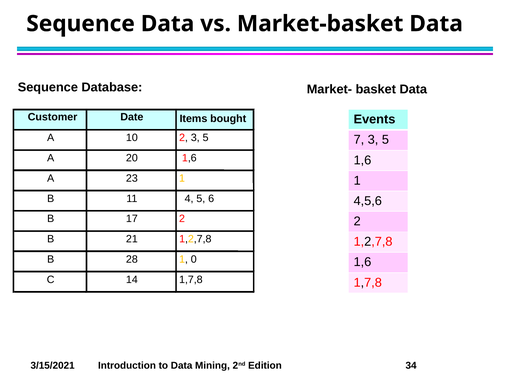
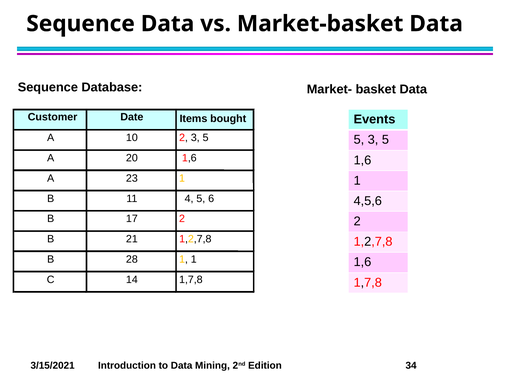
7 at (359, 140): 7 -> 5
1 0: 0 -> 1
